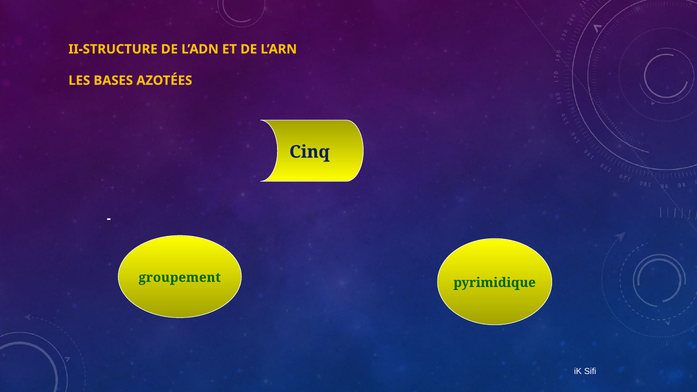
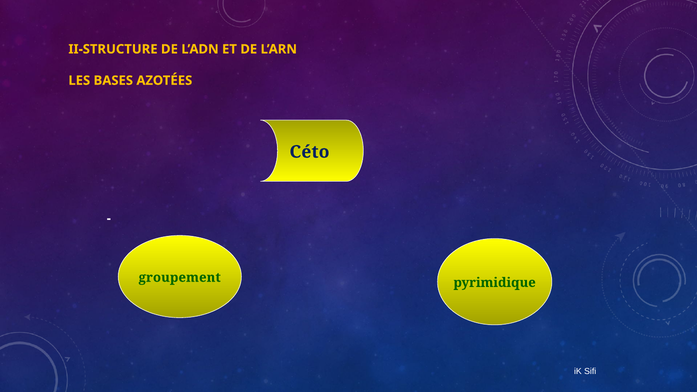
Cinq: Cinq -> Céto
